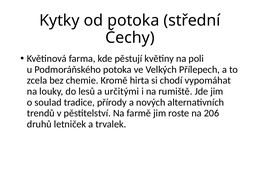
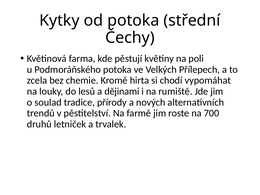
určitými: určitými -> dějinami
206: 206 -> 700
